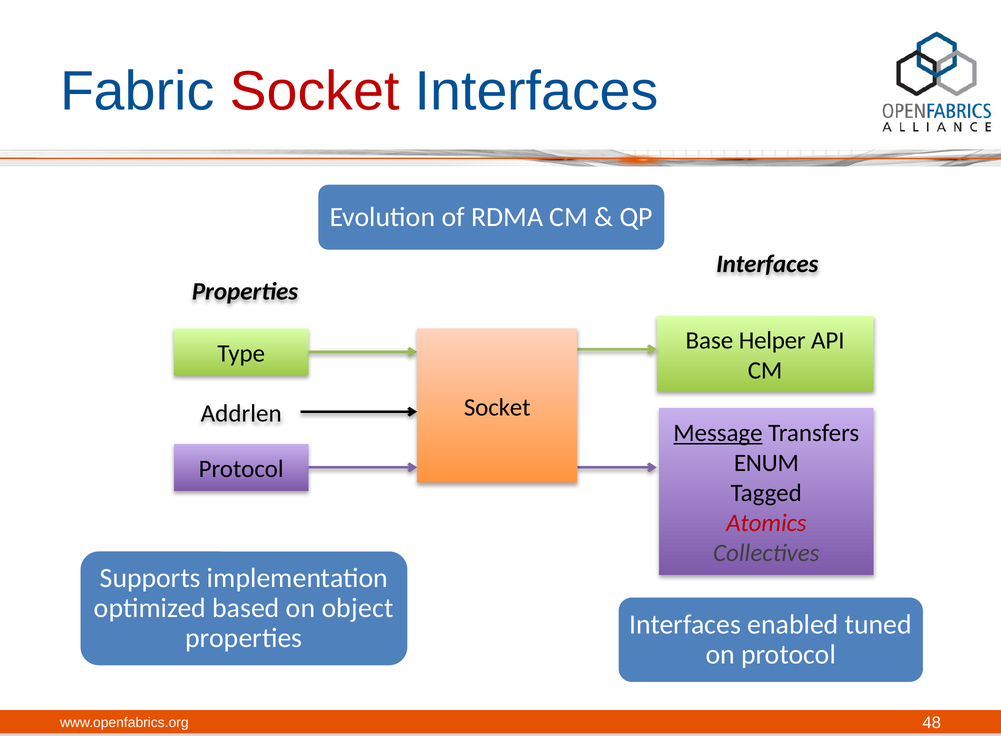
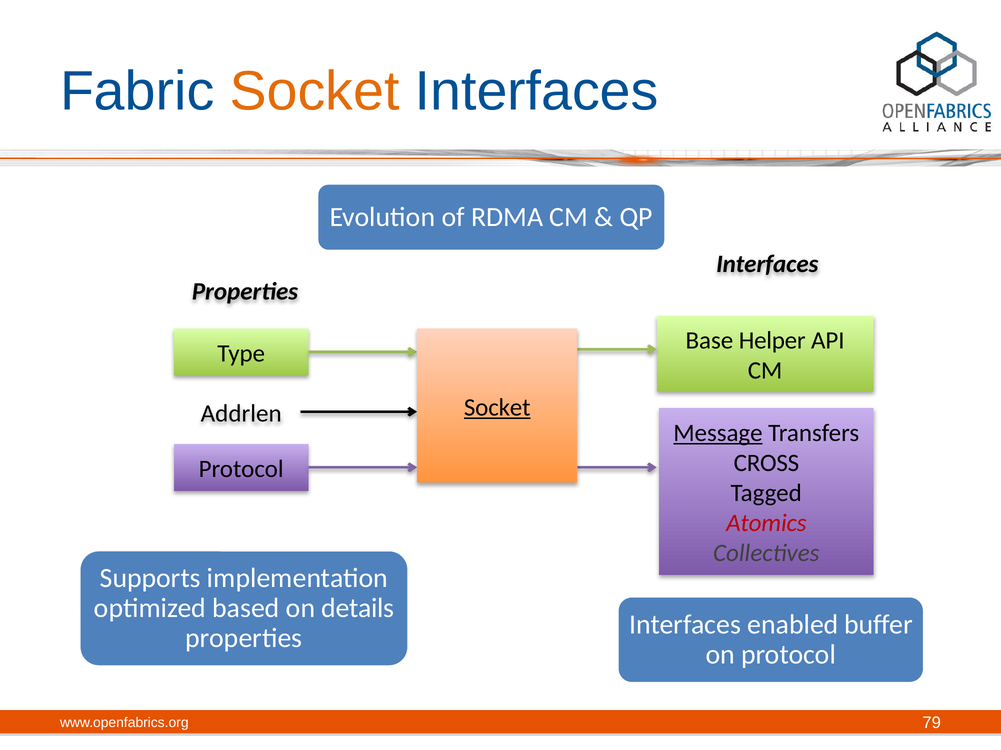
Socket at (315, 91) colour: red -> orange
Socket at (497, 408) underline: none -> present
ENUM: ENUM -> CROSS
object: object -> details
tuned: tuned -> buffer
48: 48 -> 79
